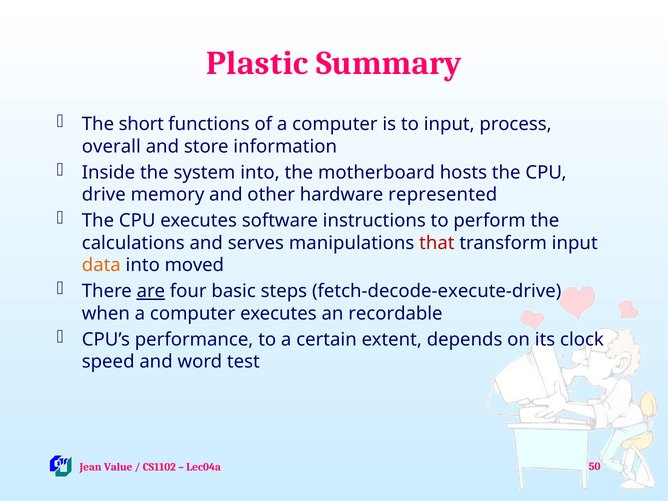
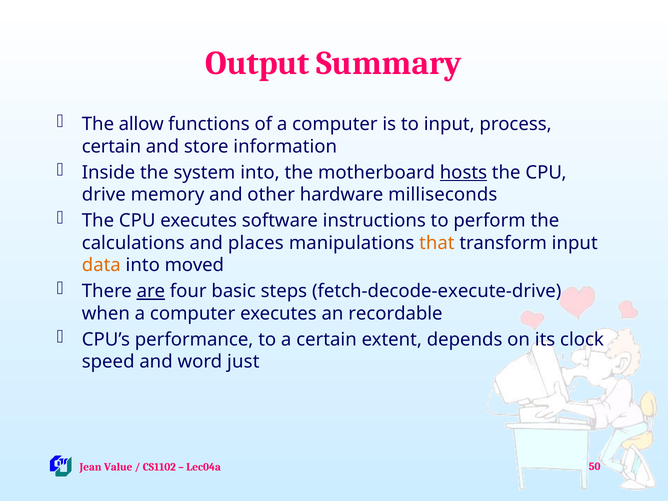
Plastic: Plastic -> Output
short: short -> allow
overall at (111, 146): overall -> certain
hosts underline: none -> present
represented: represented -> milliseconds
serves: serves -> places
that colour: red -> orange
test: test -> just
